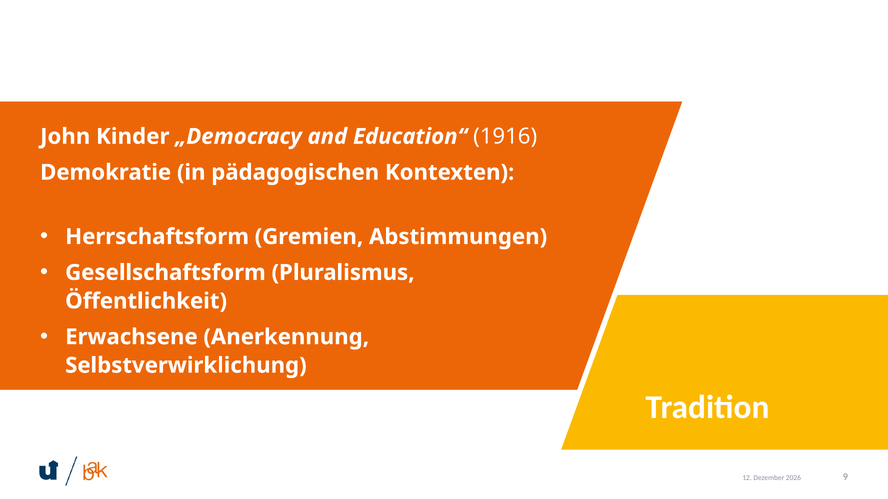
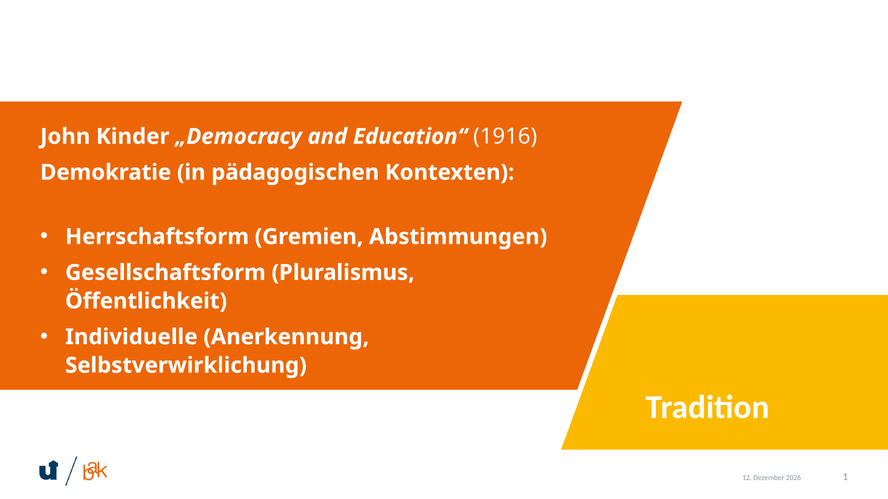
Erwachsene: Erwachsene -> Individuelle
9: 9 -> 1
